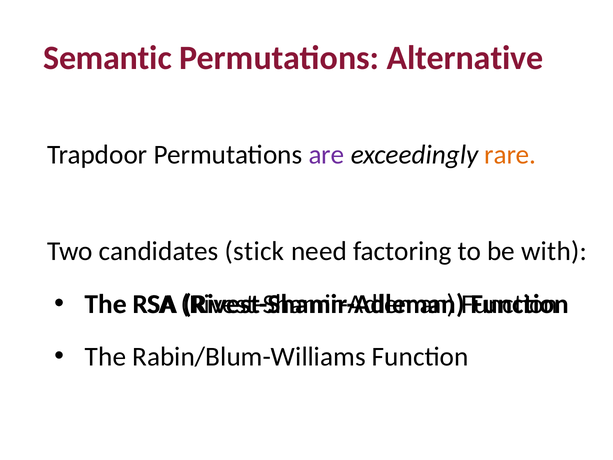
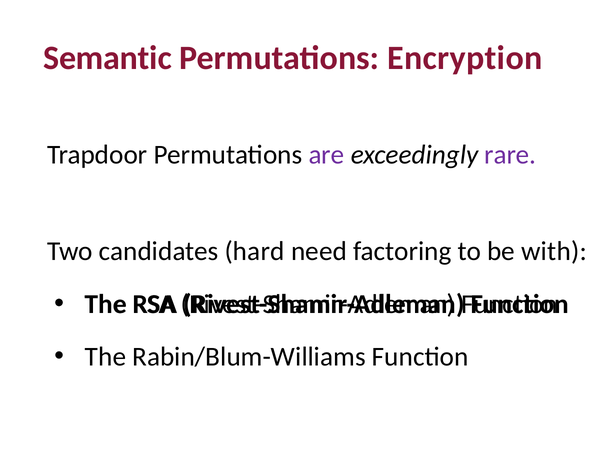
Alternative: Alternative -> Encryption
rare colour: orange -> purple
stick: stick -> hard
